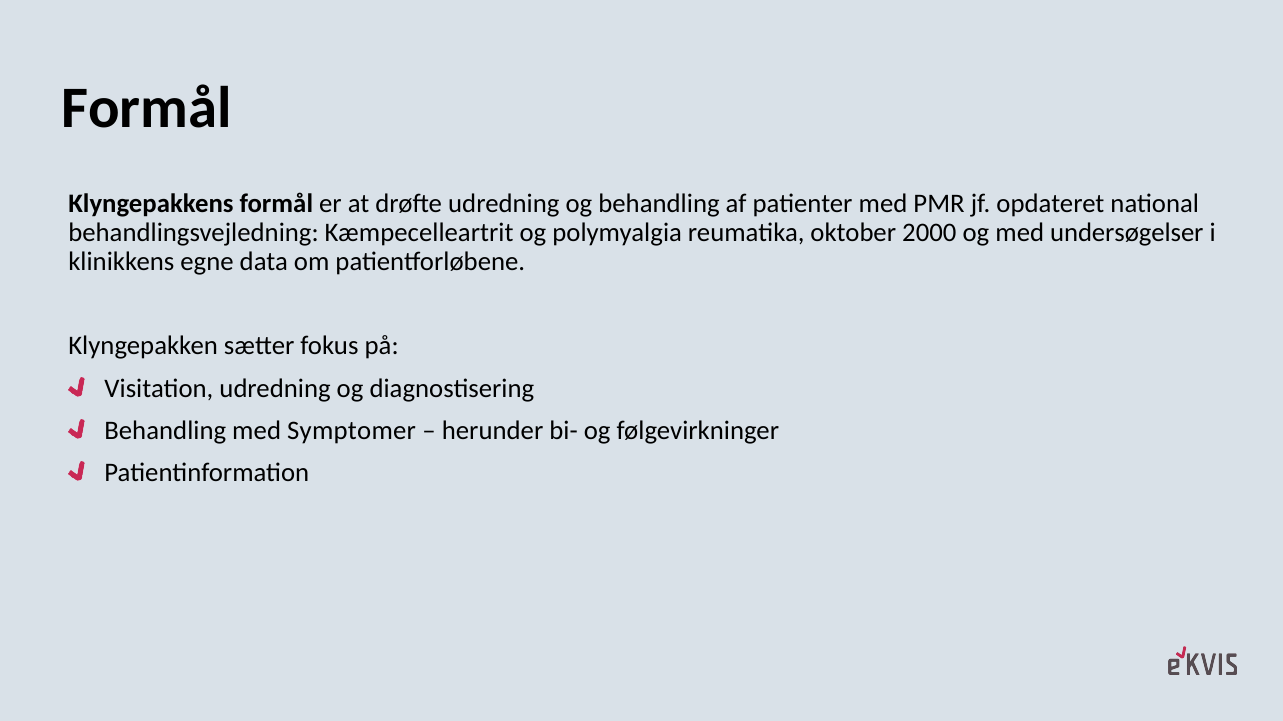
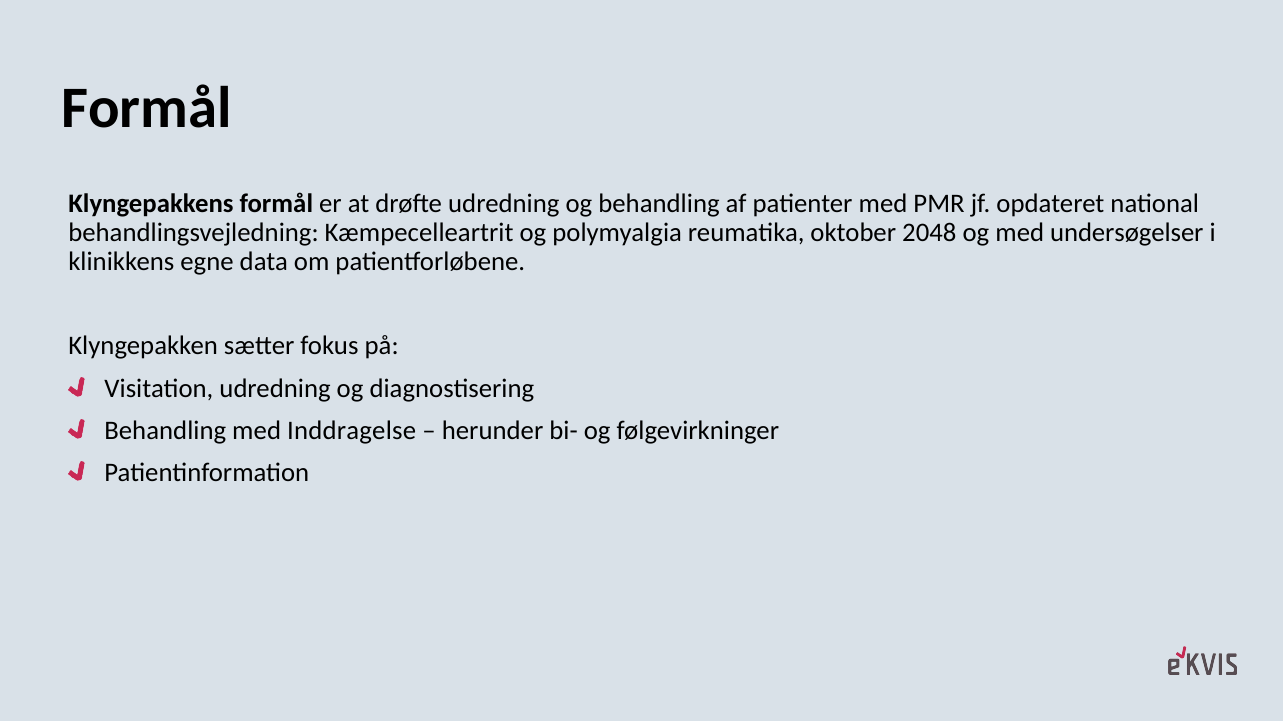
2000: 2000 -> 2048
Symptomer: Symptomer -> Inddragelse
